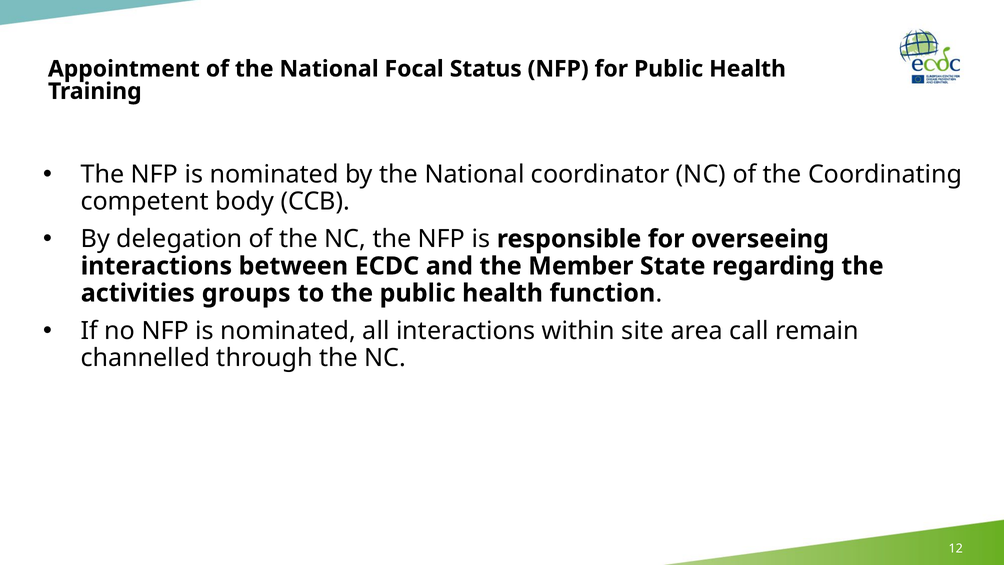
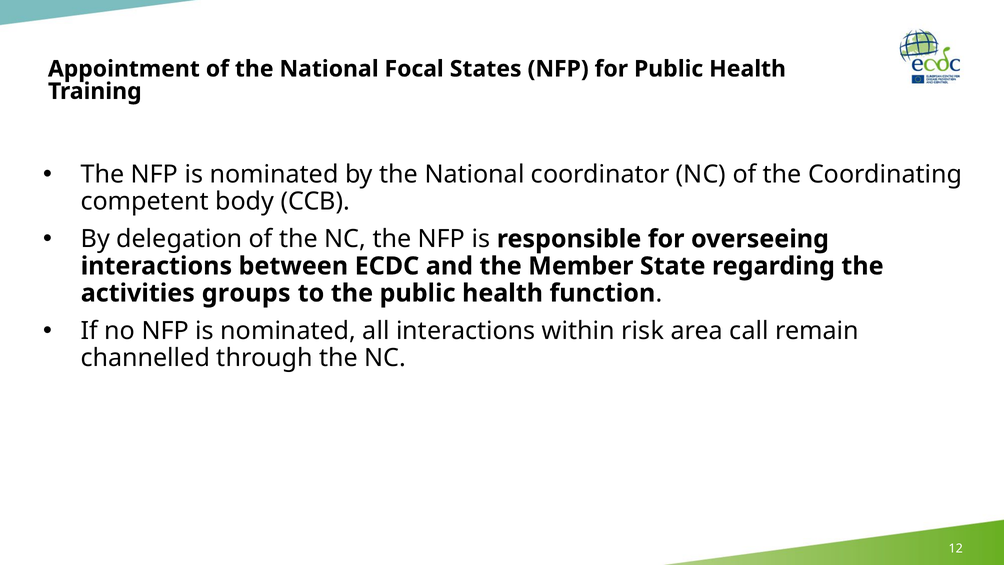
Status: Status -> States
site: site -> risk
